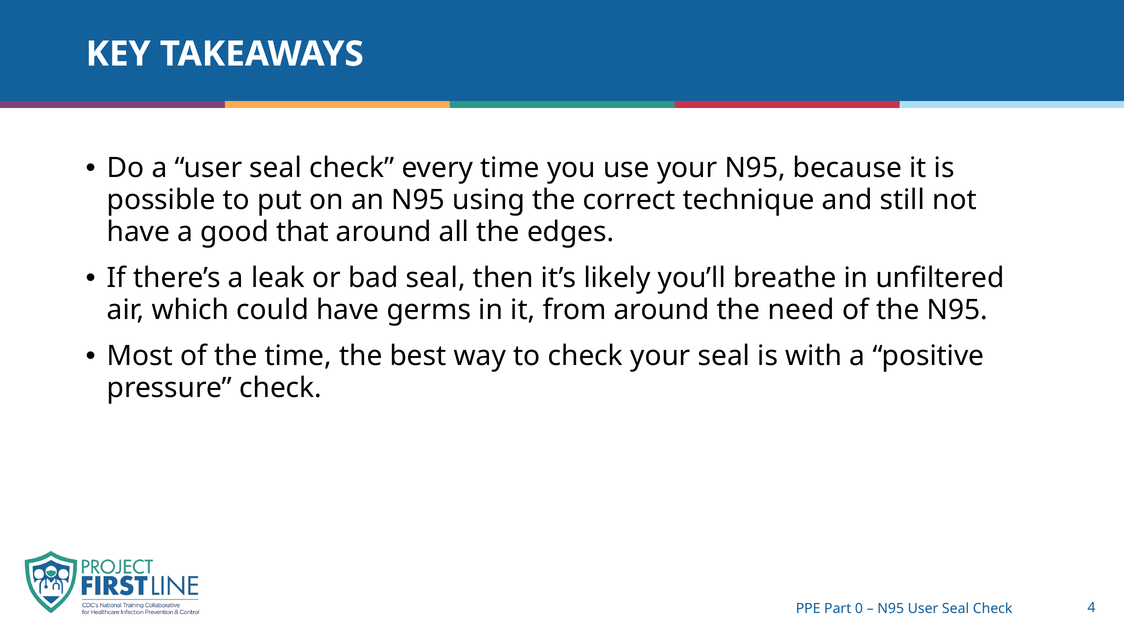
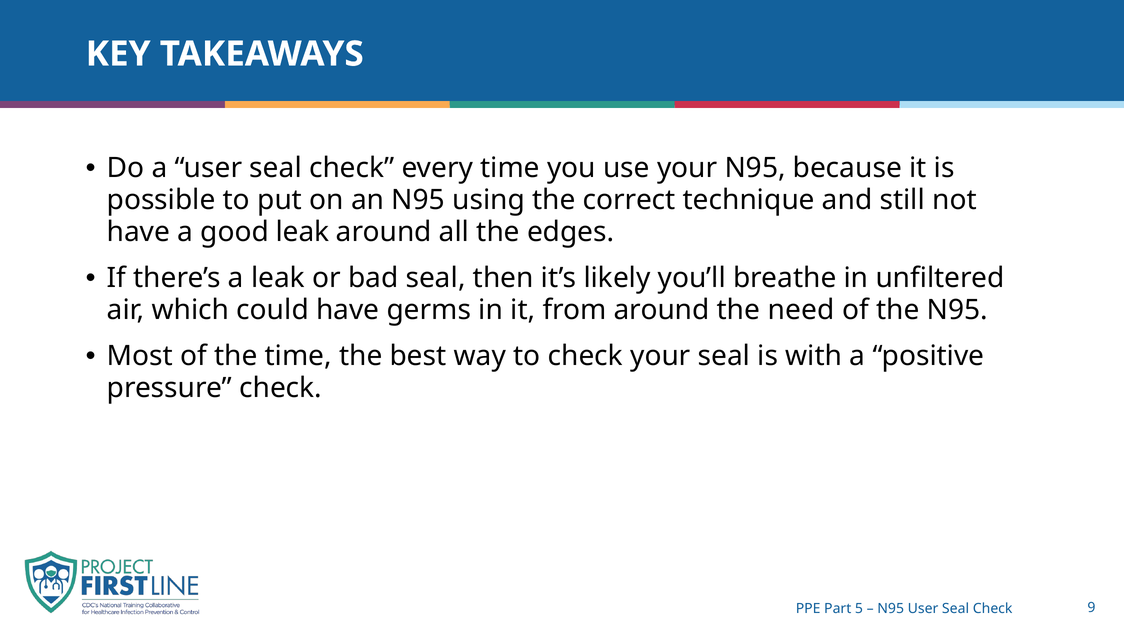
good that: that -> leak
0: 0 -> 5
4: 4 -> 9
